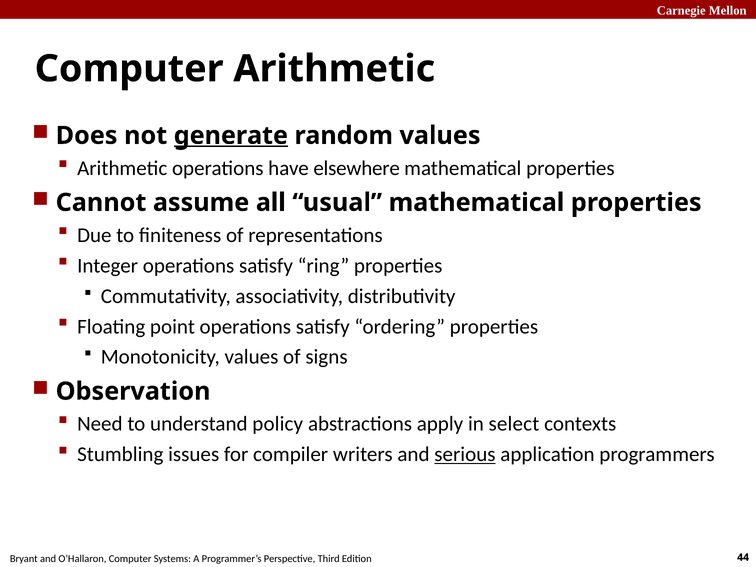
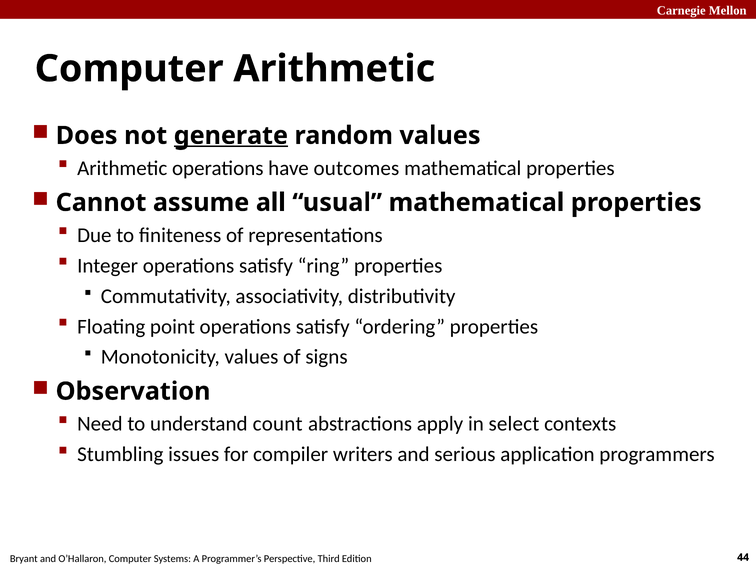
elsewhere: elsewhere -> outcomes
policy: policy -> count
serious underline: present -> none
